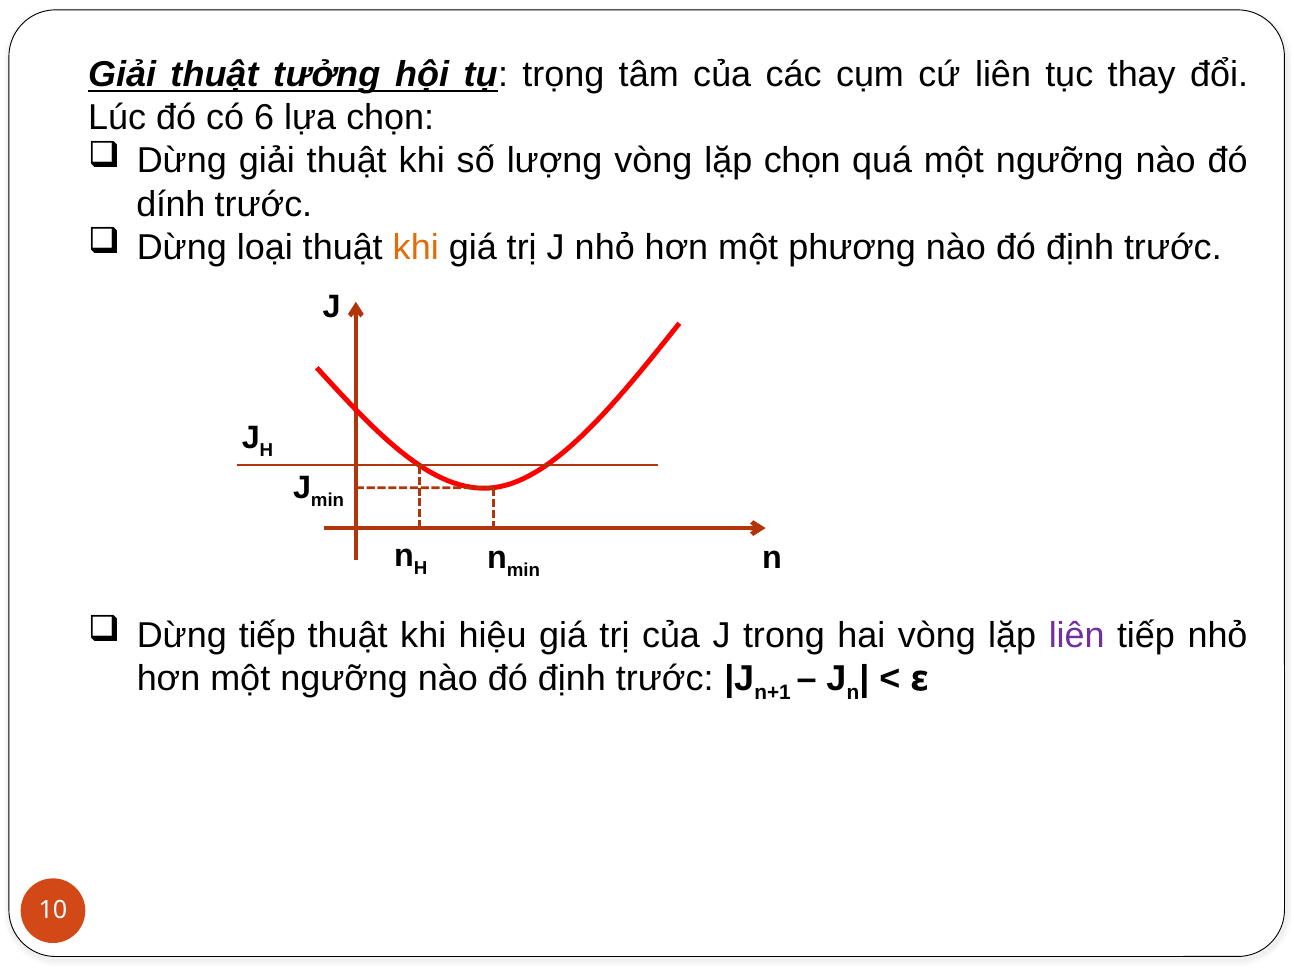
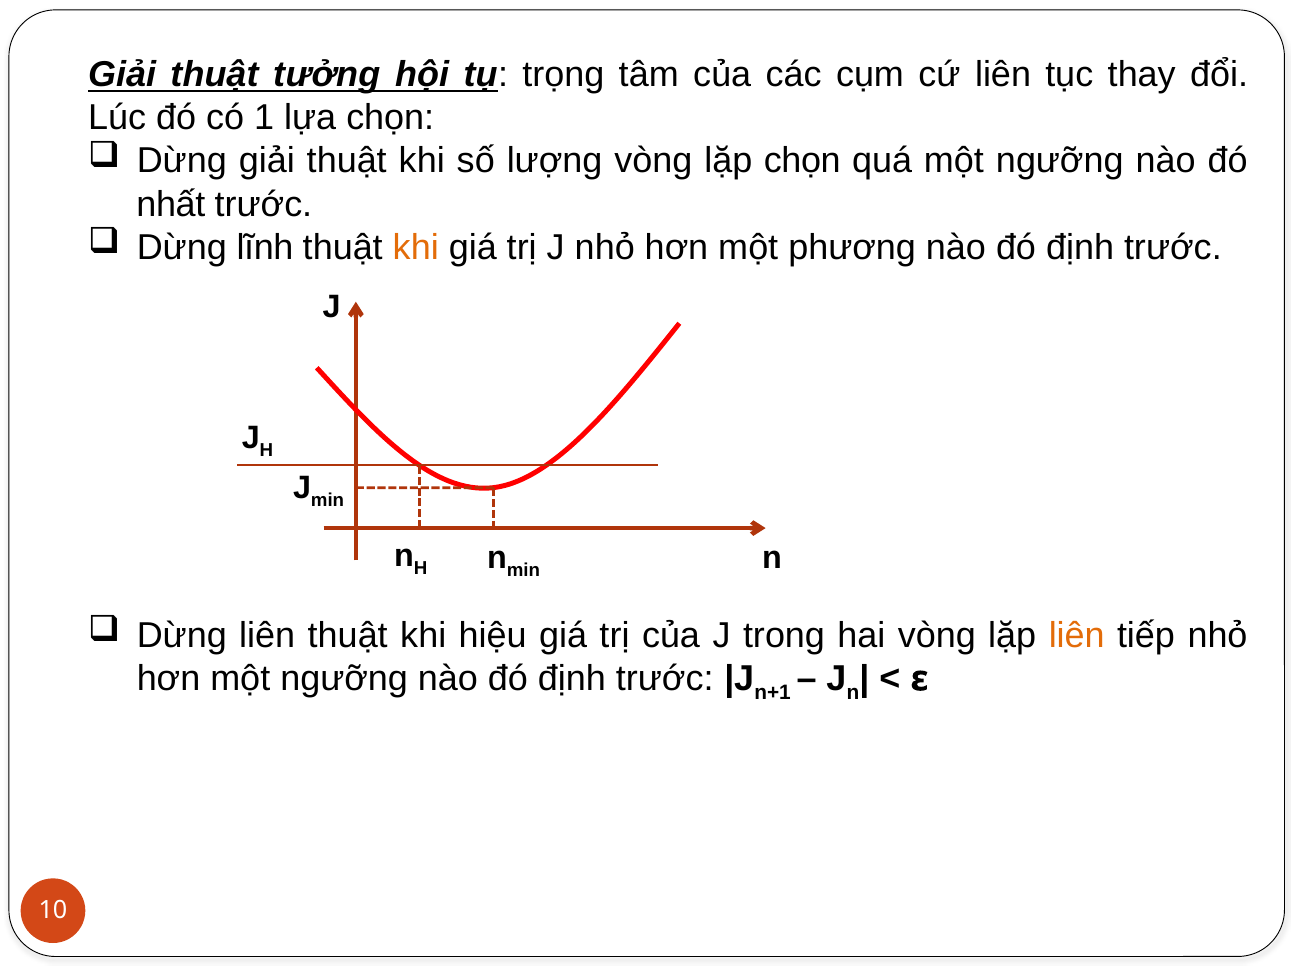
6: 6 -> 1
dính: dính -> nhất
loại: loại -> lĩnh
Dừng tiếp: tiếp -> liên
liên at (1077, 636) colour: purple -> orange
